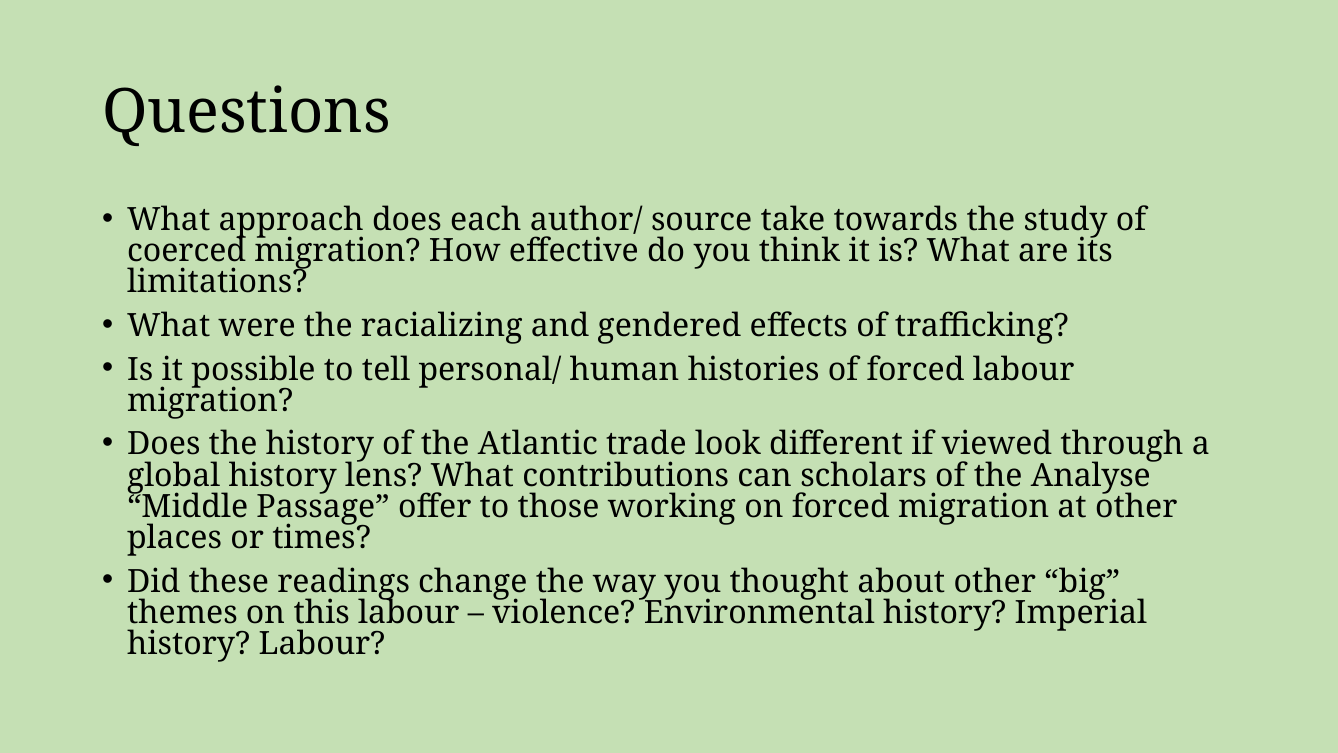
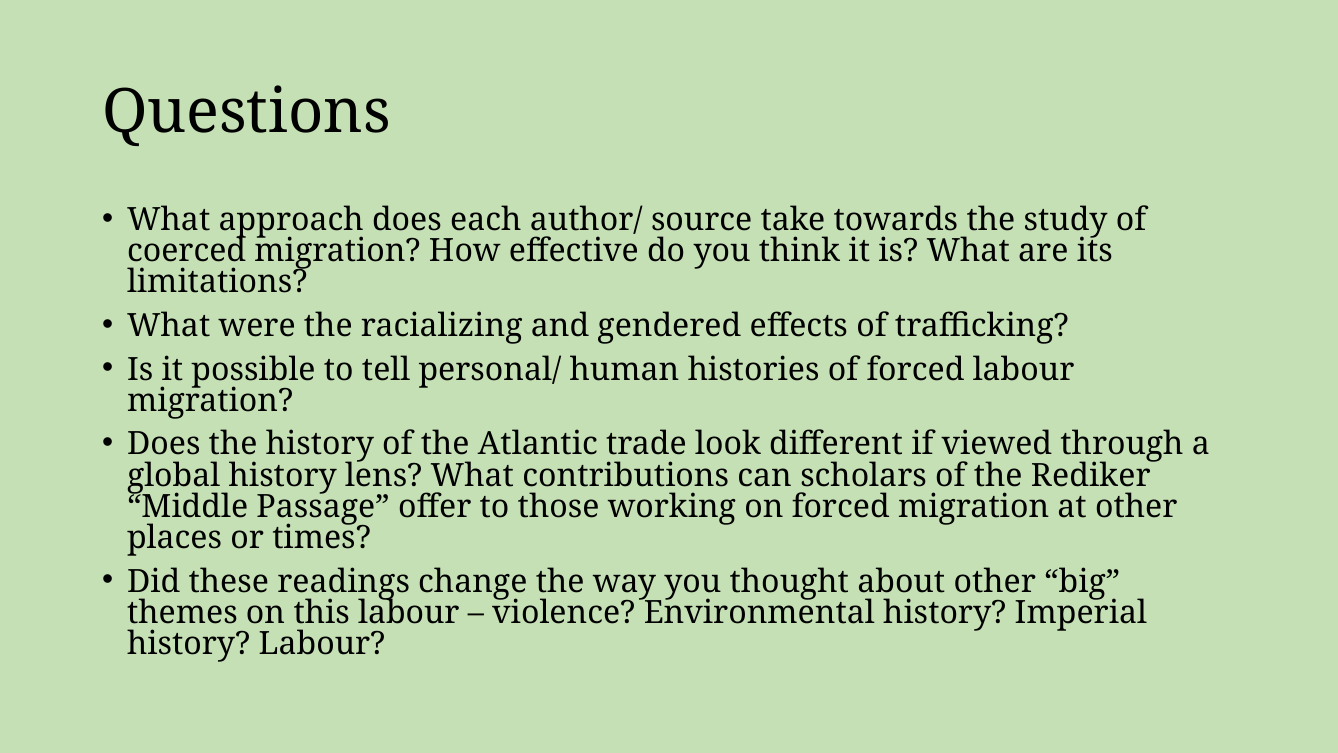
Analyse: Analyse -> Rediker
